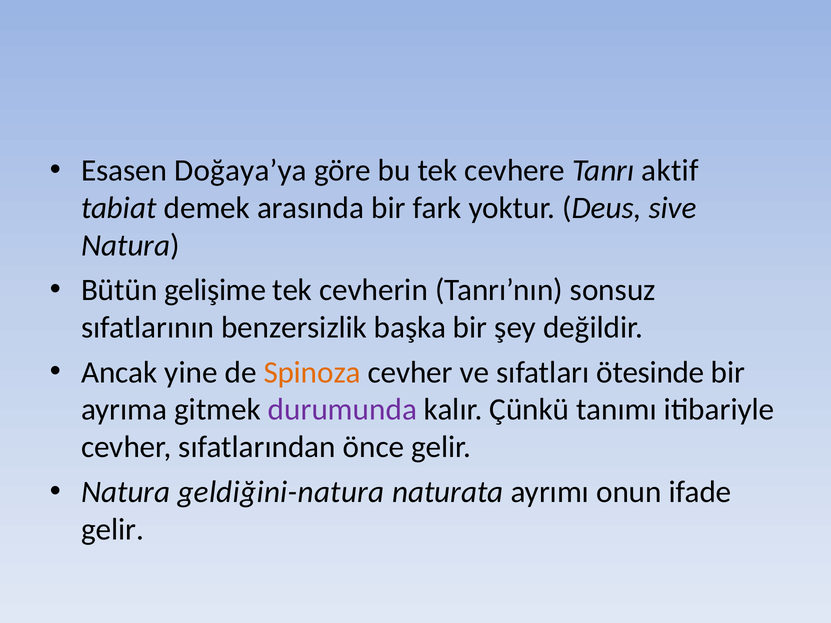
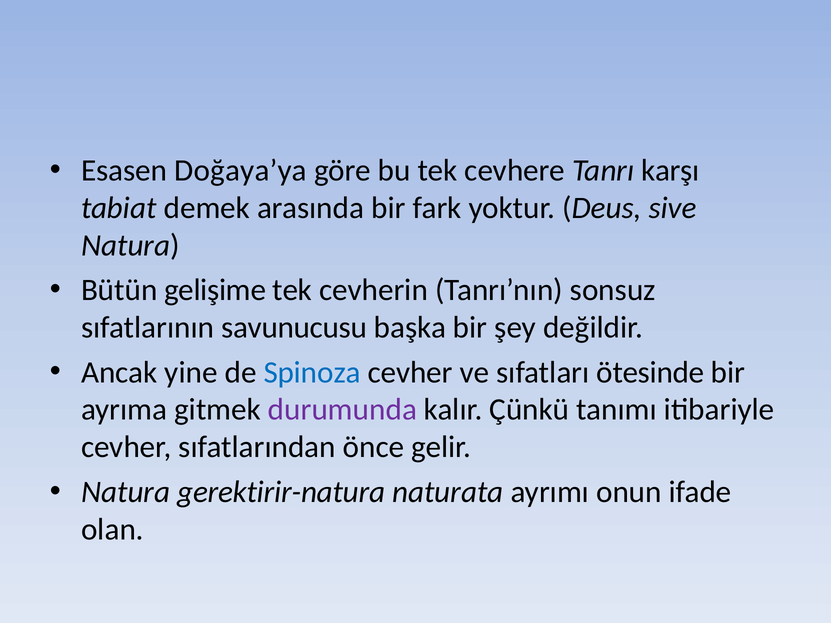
aktif: aktif -> karşı
benzersizlik: benzersizlik -> savunucusu
Spinoza colour: orange -> blue
geldiğini-natura: geldiğini-natura -> gerektirir-natura
gelir at (112, 530): gelir -> olan
